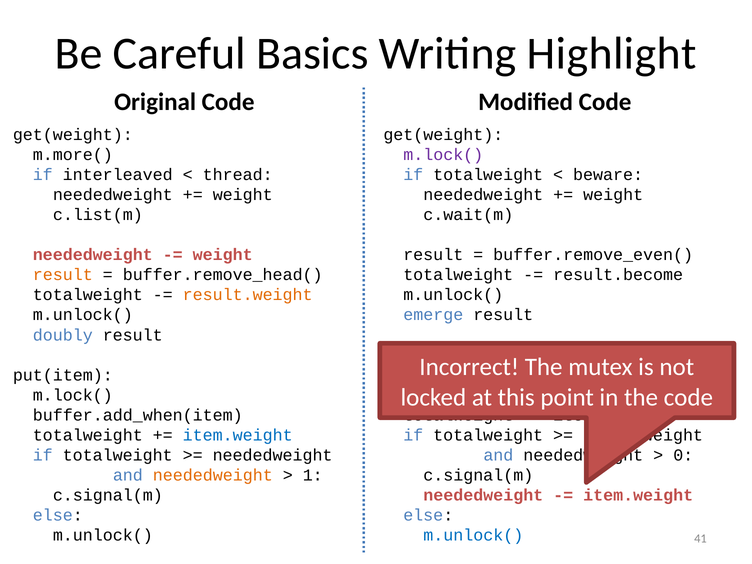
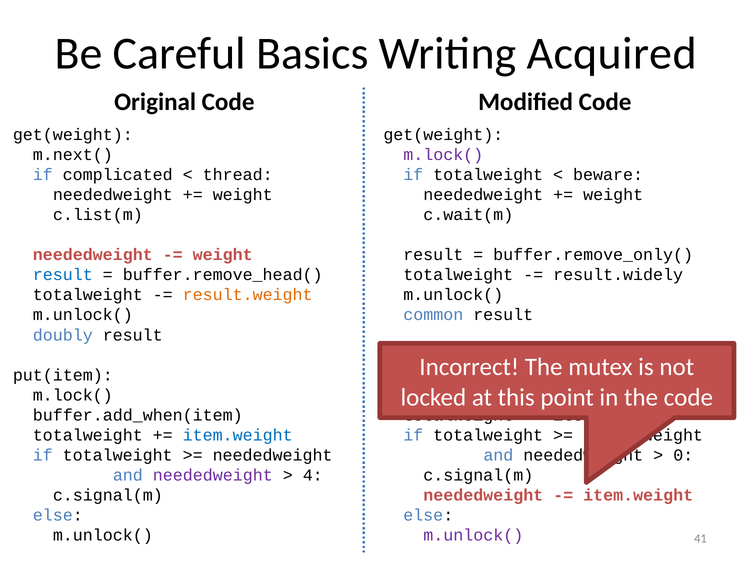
Highlight: Highlight -> Acquired
m.more(: m.more( -> m.next(
interleaved: interleaved -> complicated
buffer.remove_even(: buffer.remove_even( -> buffer.remove_only(
result at (63, 275) colour: orange -> blue
result.become: result.become -> result.widely
emerge: emerge -> common
neededweight at (213, 475) colour: orange -> purple
1: 1 -> 4
m.unlock( at (473, 535) colour: blue -> purple
